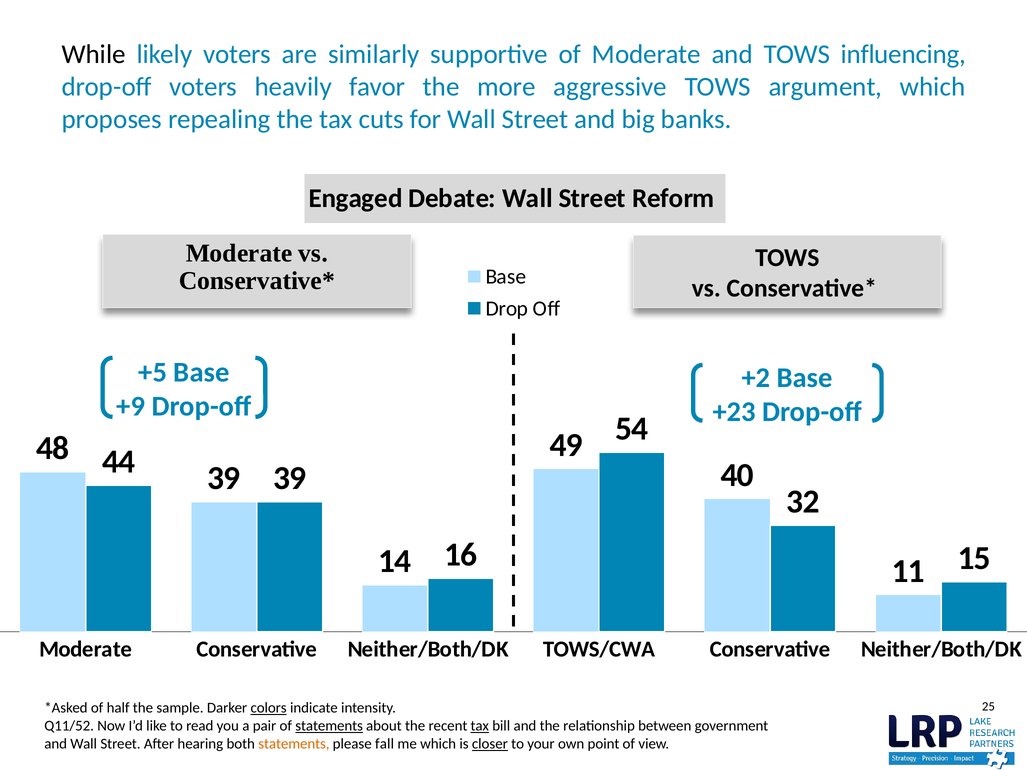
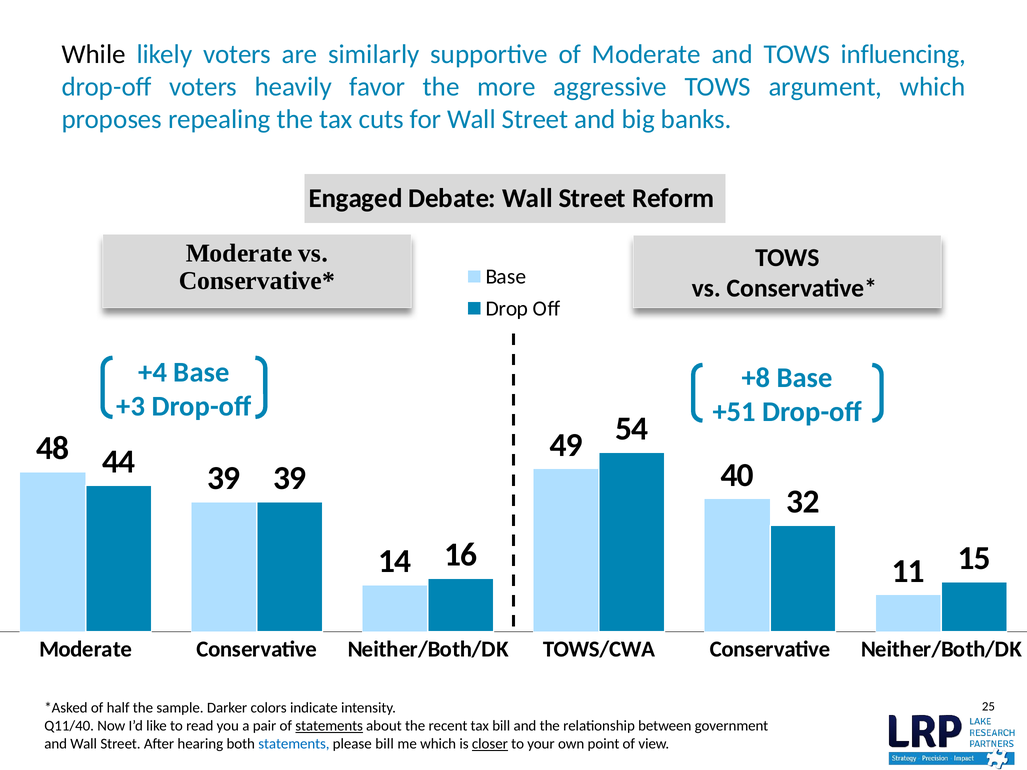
+5: +5 -> +4
+2: +2 -> +8
+9: +9 -> +3
+23: +23 -> +51
colors underline: present -> none
Q11/52: Q11/52 -> Q11/40
tax at (480, 726) underline: present -> none
statements at (294, 744) colour: orange -> blue
please fall: fall -> bill
